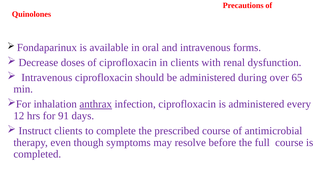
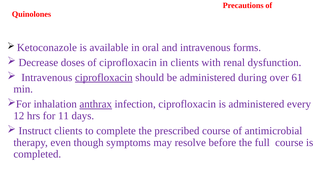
Fondaparinux: Fondaparinux -> Ketoconazole
ciprofloxacin at (104, 78) underline: none -> present
65: 65 -> 61
91: 91 -> 11
